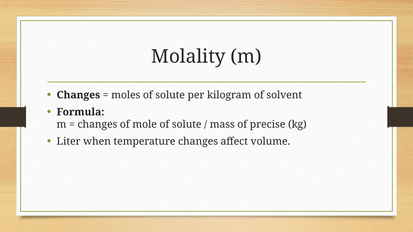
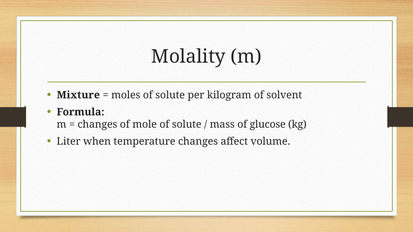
Changes at (78, 95): Changes -> Mixture
precise: precise -> glucose
